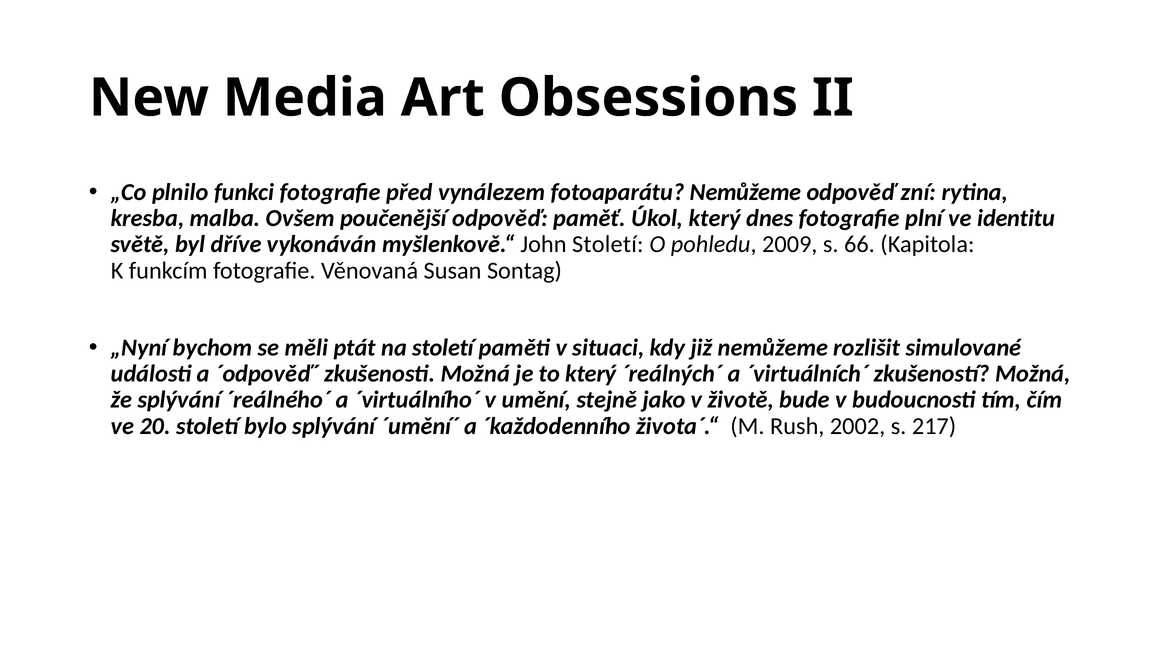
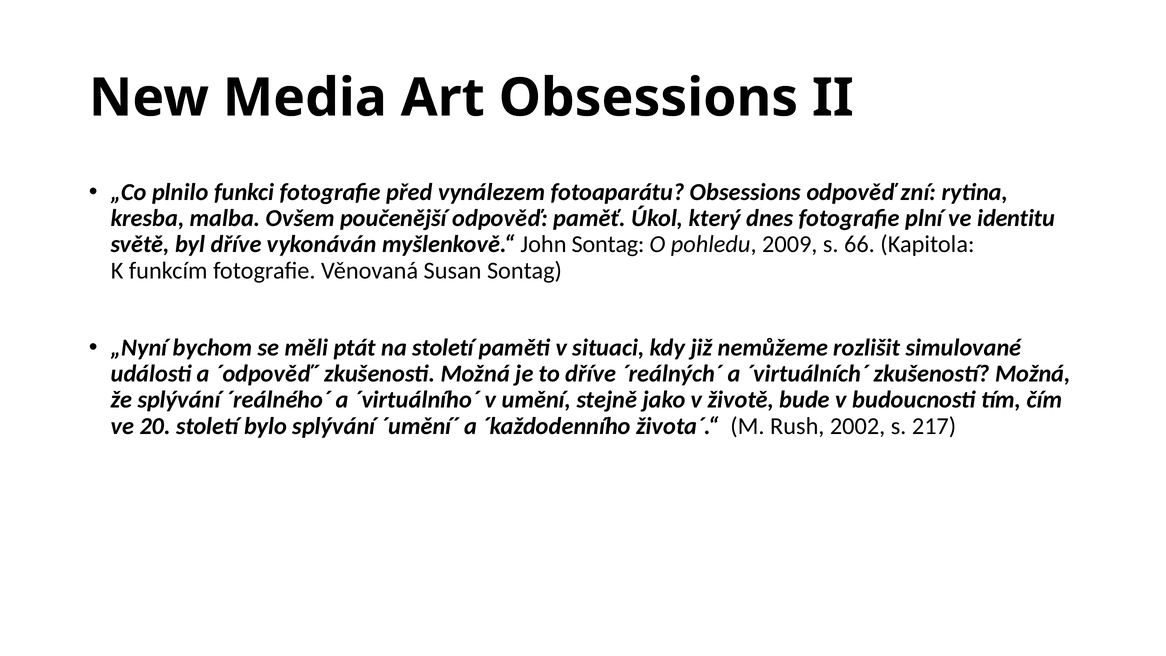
fotoaparátu Nemůžeme: Nemůžeme -> Obsessions
John Století: Století -> Sontag
to který: který -> dříve
